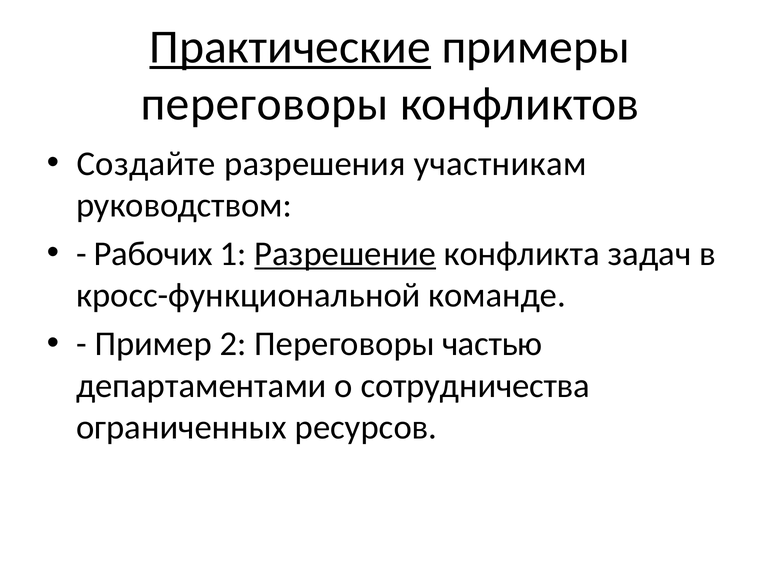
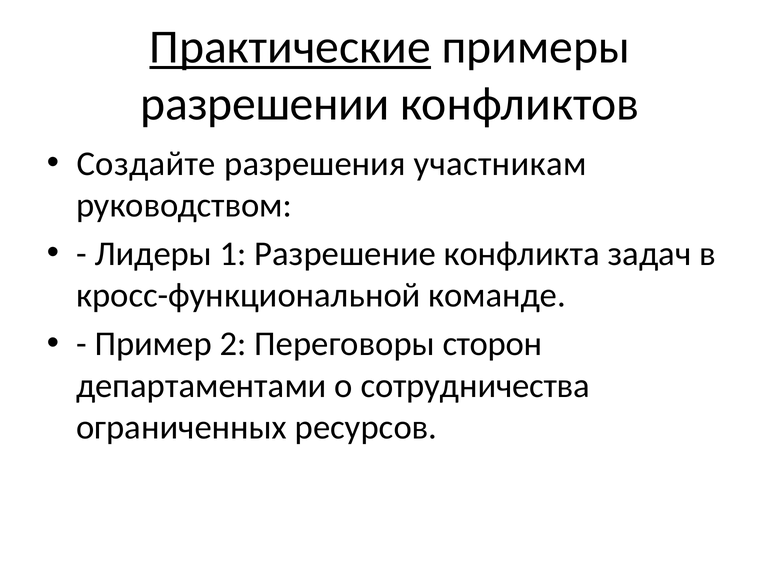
переговоры at (265, 104): переговоры -> разрешении
Рабочих: Рабочих -> Лидеры
Разрешение underline: present -> none
частью: частью -> сторон
